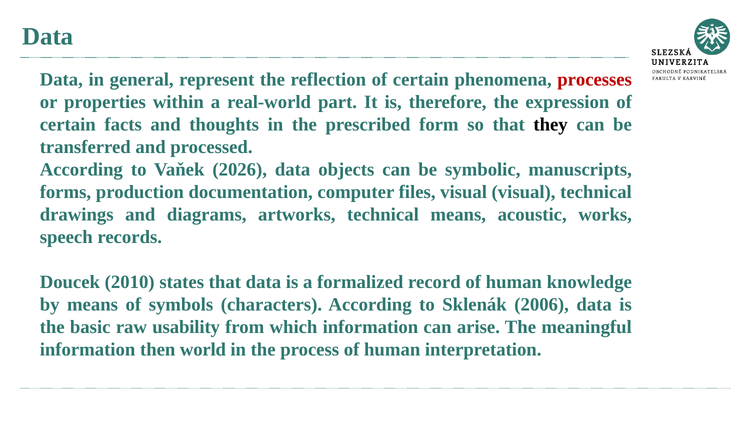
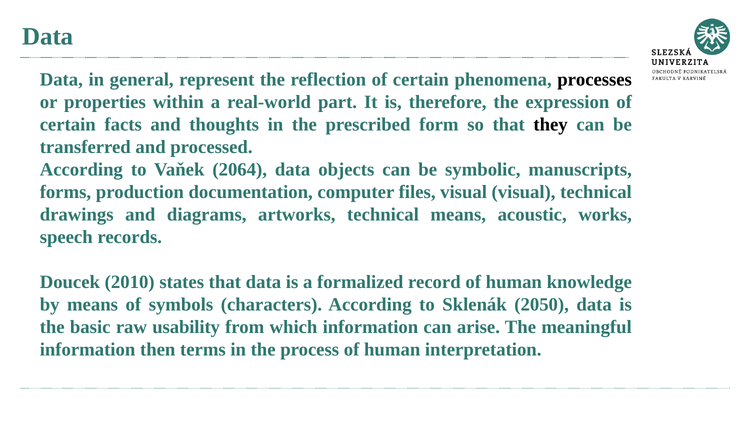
processes colour: red -> black
2026: 2026 -> 2064
2006: 2006 -> 2050
world: world -> terms
